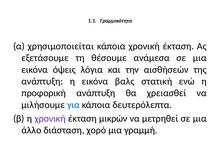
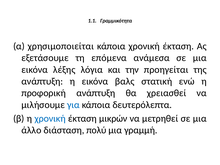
θέσουμε: θέσουμε -> επόμενα
όψεις: όψεις -> λέξης
αισθήσεών: αισθήσεών -> προηγείται
χρονική at (50, 119) colour: purple -> blue
χορό: χορό -> πολύ
